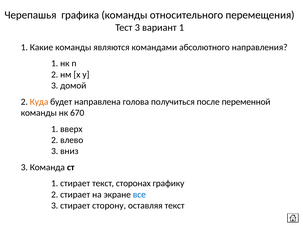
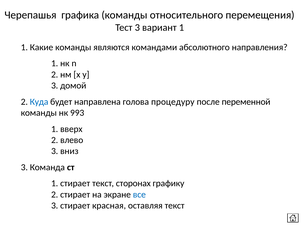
Куда colour: orange -> blue
получиться: получиться -> процедуру
670: 670 -> 993
сторону: сторону -> красная
